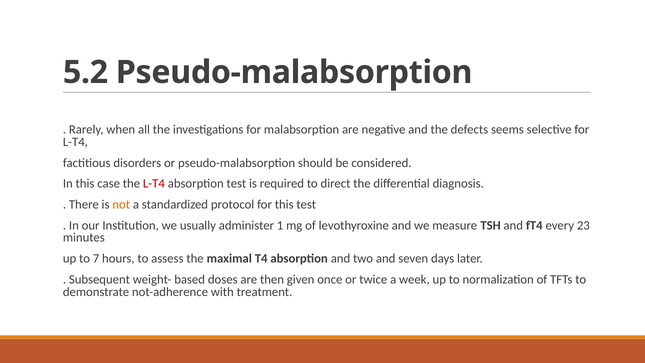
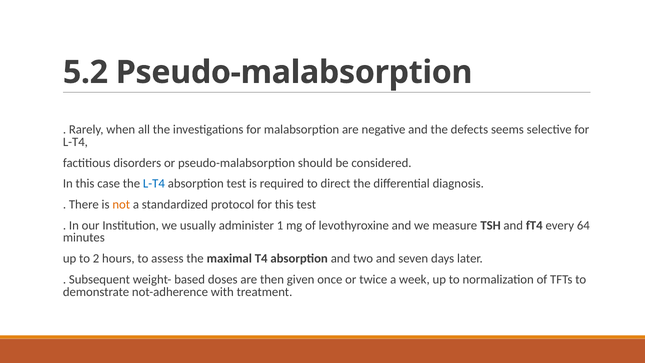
L-T4 at (154, 184) colour: red -> blue
23: 23 -> 64
7: 7 -> 2
